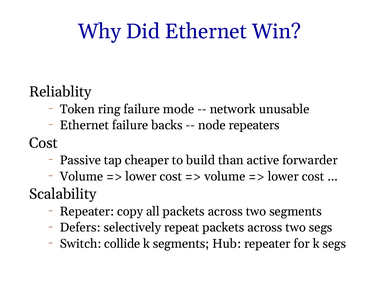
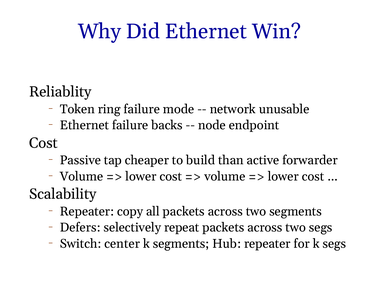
repeaters: repeaters -> endpoint
collide: collide -> center
